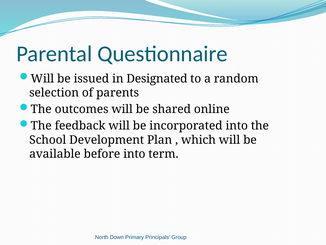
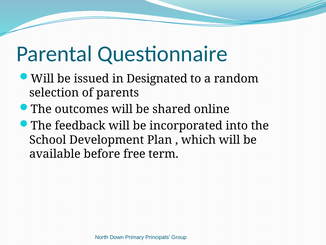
before into: into -> free
